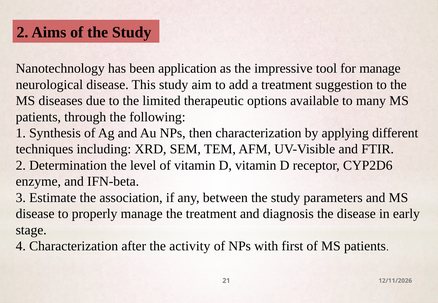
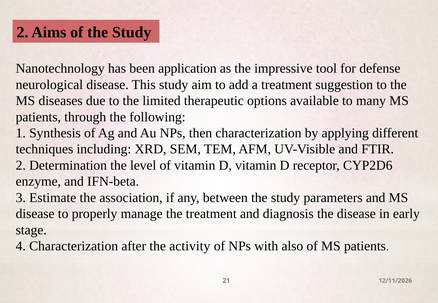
for manage: manage -> defense
first: first -> also
